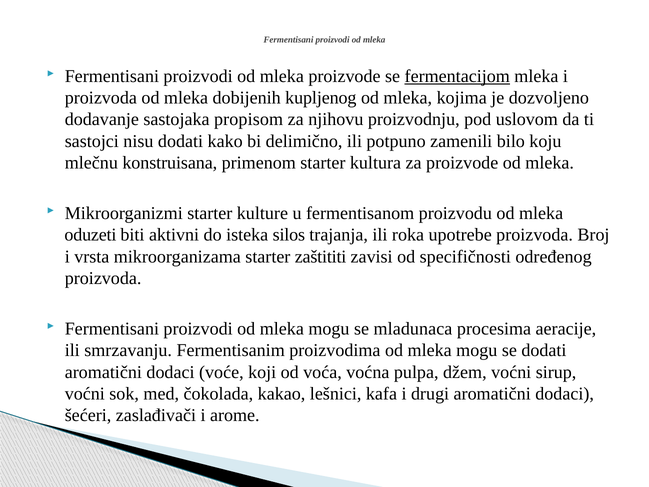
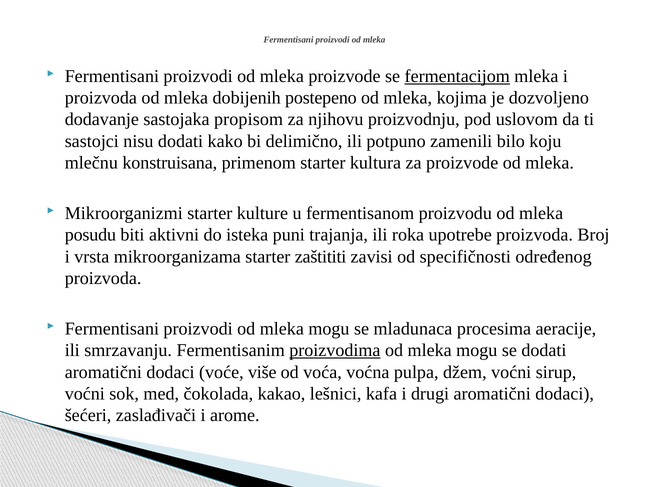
kupljenog: kupljenog -> postepeno
oduzeti: oduzeti -> posudu
silos: silos -> puni
proizvodima underline: none -> present
koji: koji -> više
